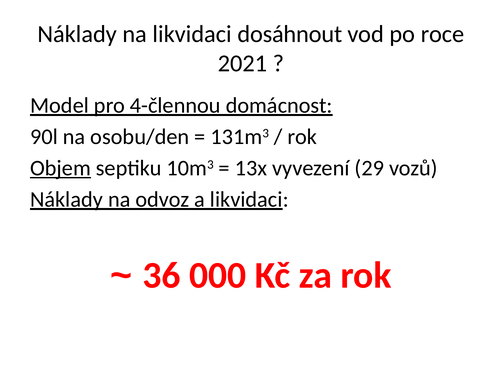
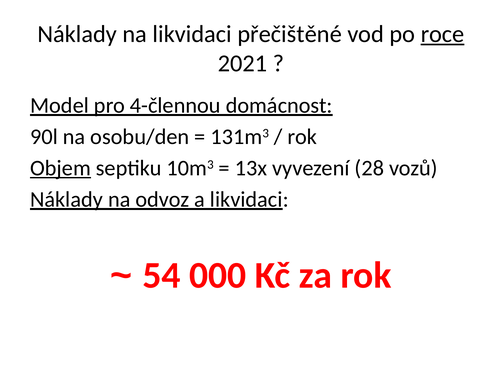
dosáhnout: dosáhnout -> přečištěné
roce underline: none -> present
29: 29 -> 28
36: 36 -> 54
